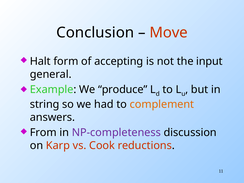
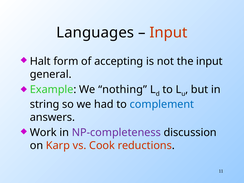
Conclusion: Conclusion -> Languages
Move at (169, 33): Move -> Input
produce: produce -> nothing
complement colour: orange -> blue
From: From -> Work
